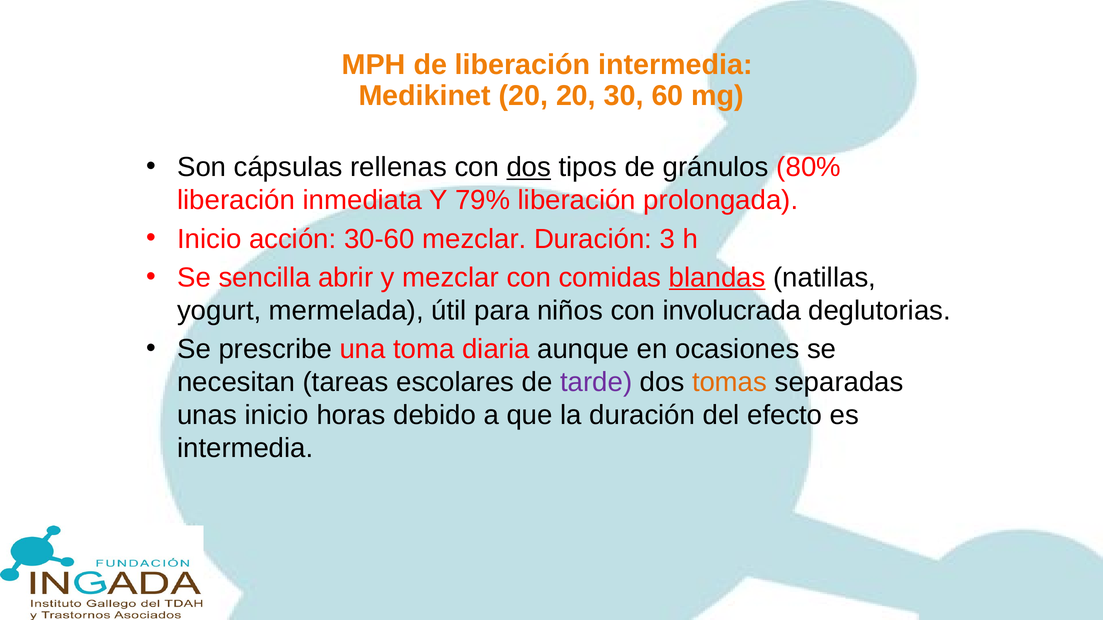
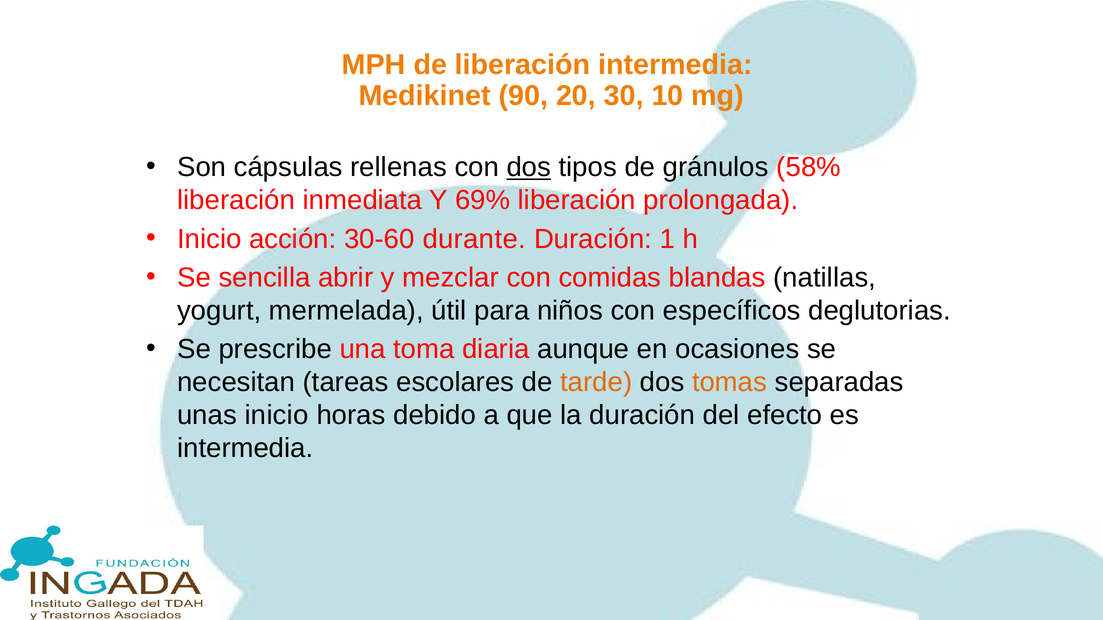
Medikinet 20: 20 -> 90
60: 60 -> 10
80%: 80% -> 58%
79%: 79% -> 69%
30-60 mezclar: mezclar -> durante
3: 3 -> 1
blandas underline: present -> none
involucrada: involucrada -> específicos
tarde colour: purple -> orange
